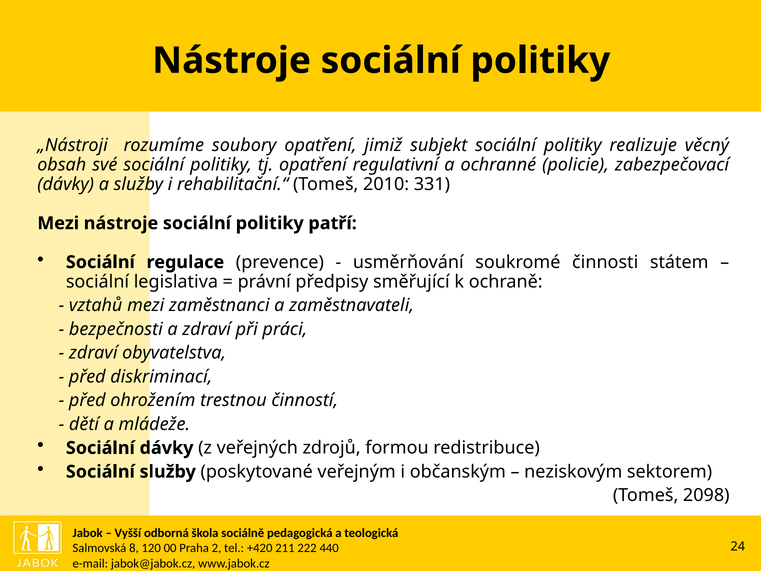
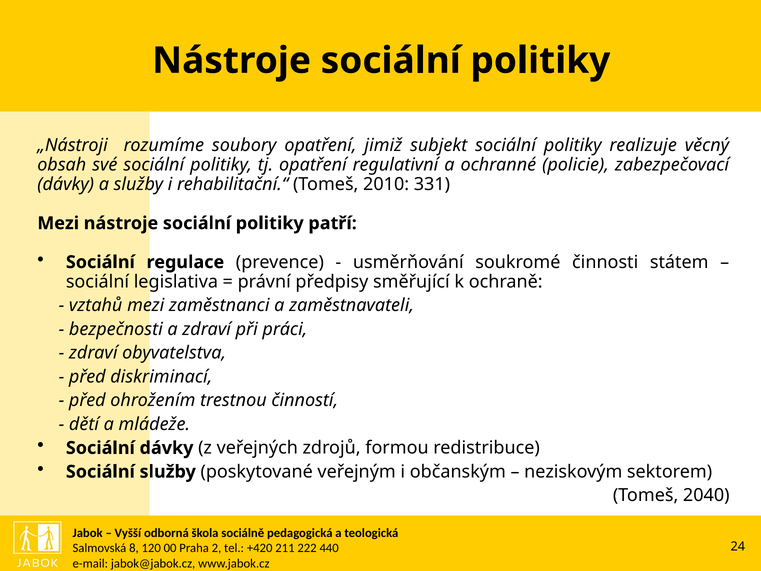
2098: 2098 -> 2040
